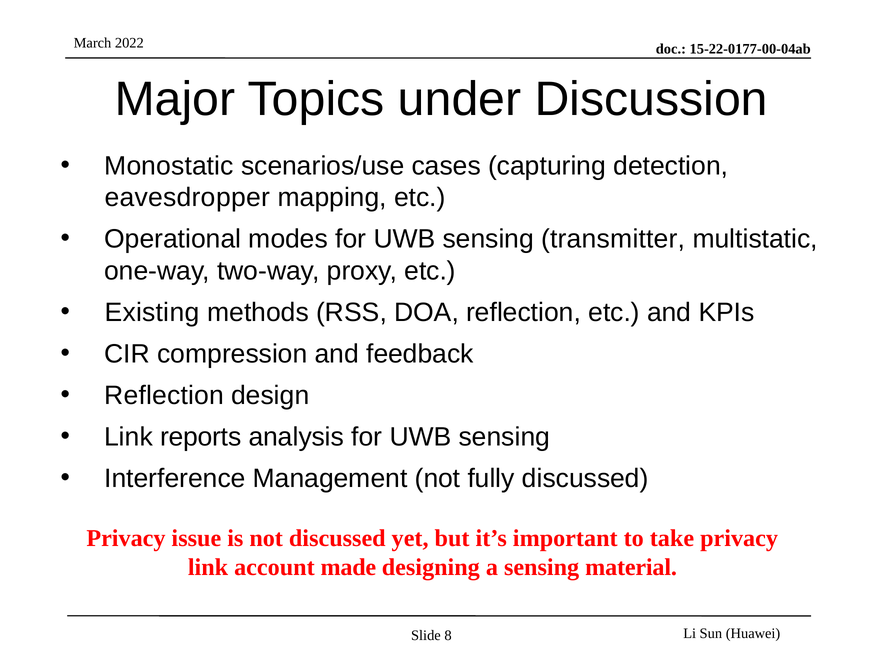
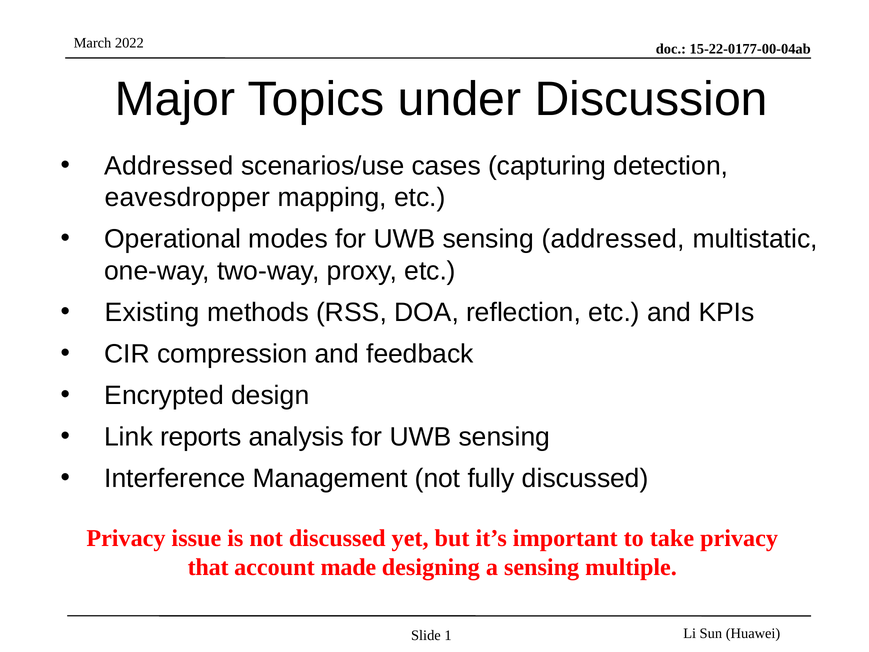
Monostatic at (169, 166): Monostatic -> Addressed
sensing transmitter: transmitter -> addressed
Reflection at (164, 395): Reflection -> Encrypted
link at (208, 567): link -> that
material: material -> multiple
8: 8 -> 1
